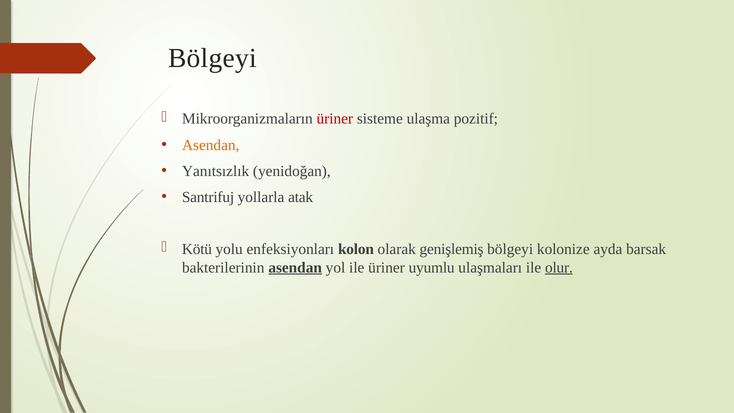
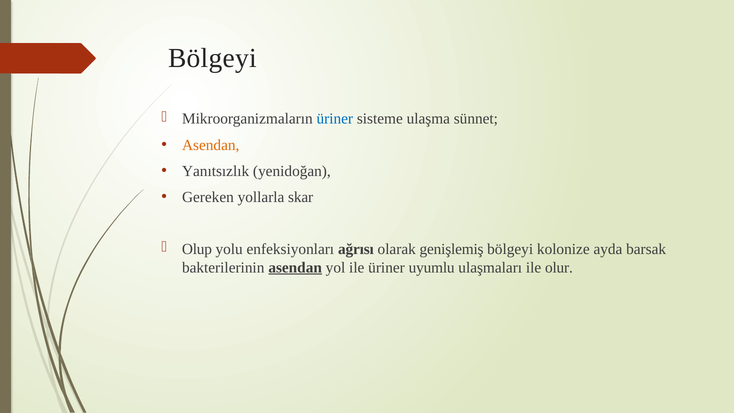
üriner at (335, 119) colour: red -> blue
pozitif: pozitif -> sünnet
Santrifuj: Santrifuj -> Gereken
atak: atak -> skar
Kötü: Kötü -> Olup
kolon: kolon -> ağrısı
olur underline: present -> none
